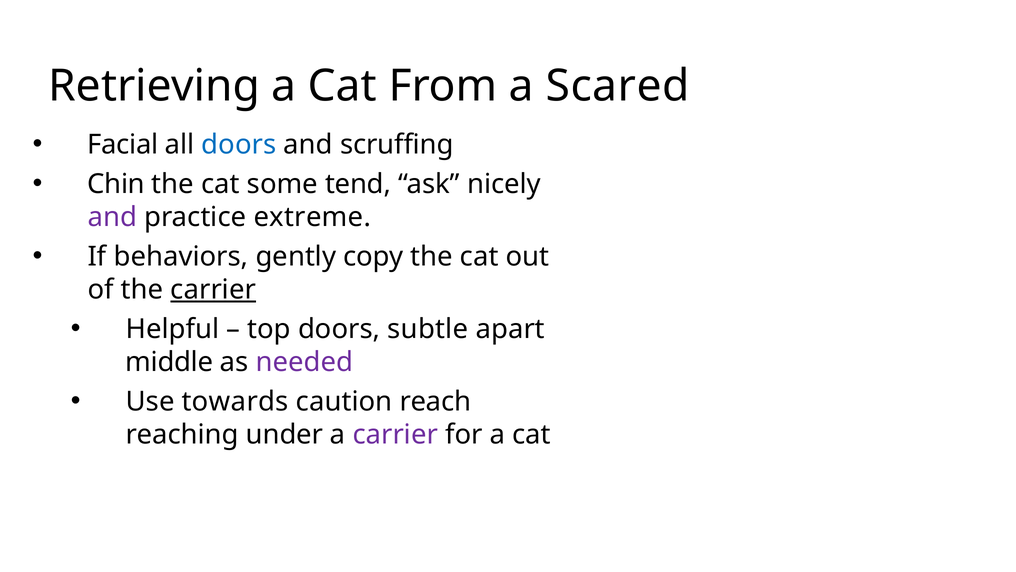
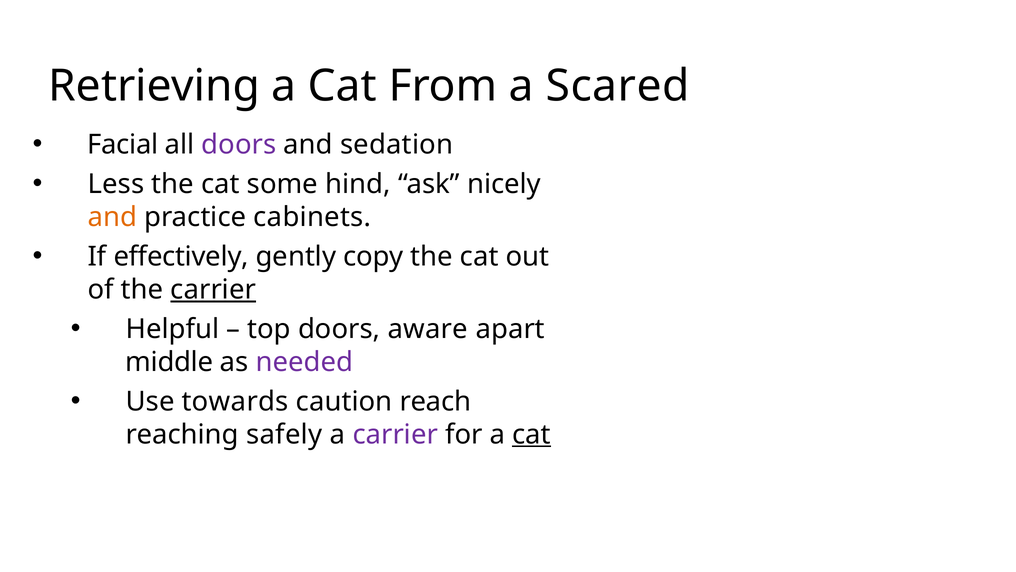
doors at (239, 145) colour: blue -> purple
scruffing: scruffing -> sedation
Chin: Chin -> Less
tend: tend -> hind
and at (112, 217) colour: purple -> orange
extreme: extreme -> cabinets
behaviors: behaviors -> effectively
subtle: subtle -> aware
under: under -> safely
cat at (532, 434) underline: none -> present
